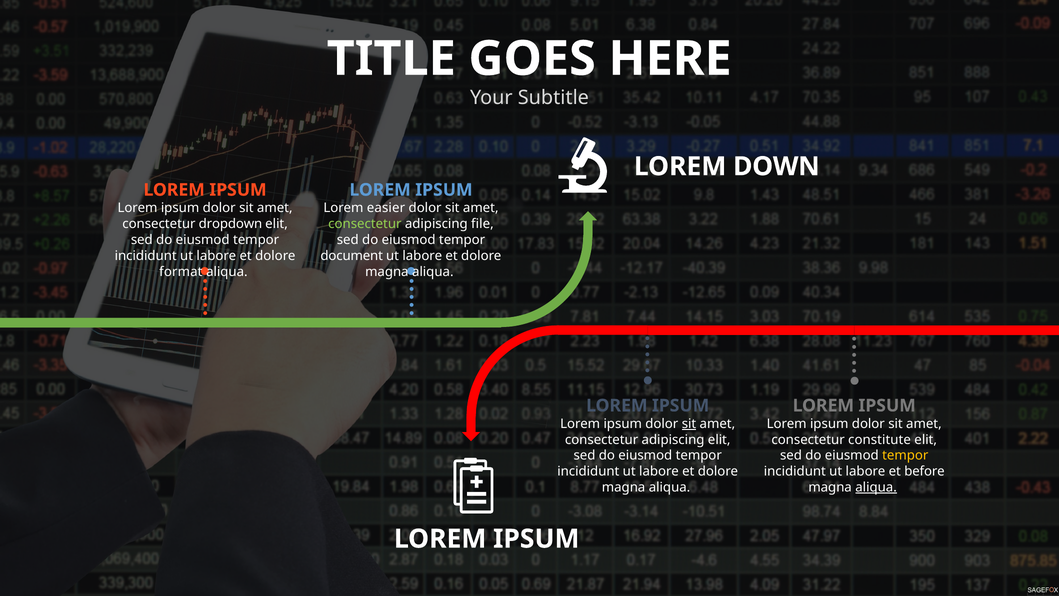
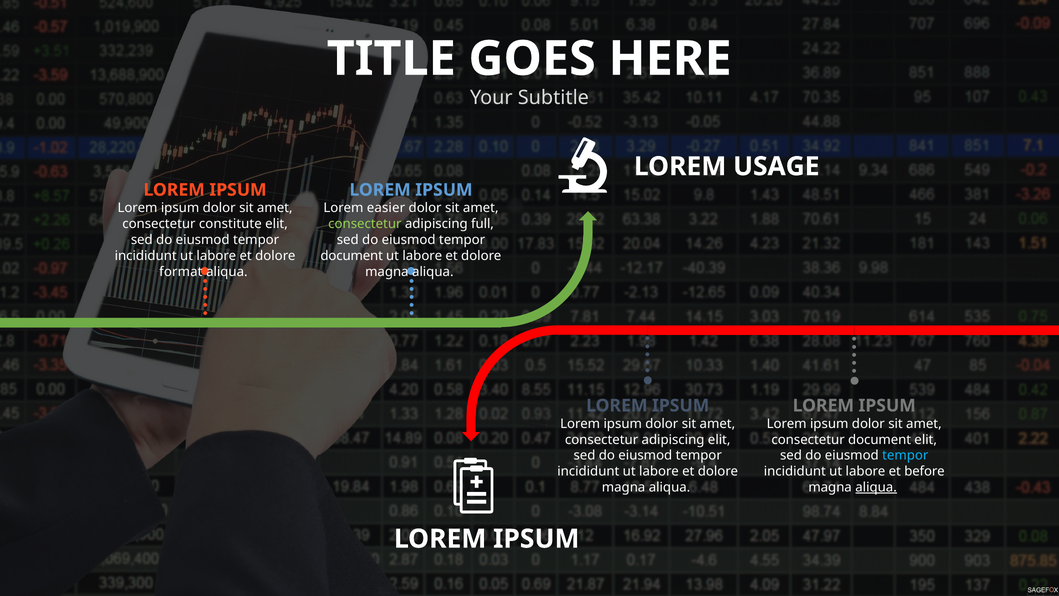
DOWN: DOWN -> USAGE
dropdown: dropdown -> constitute
file: file -> full
sit at (689, 424) underline: present -> none
consectetur constitute: constitute -> document
tempor at (905, 455) colour: yellow -> light blue
